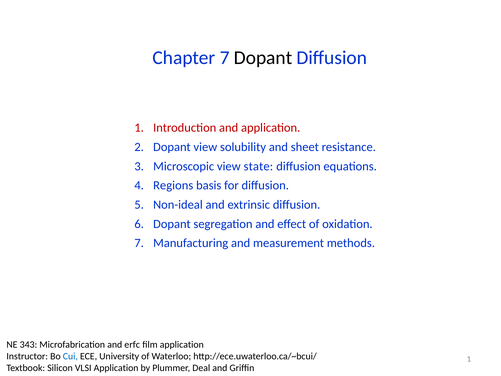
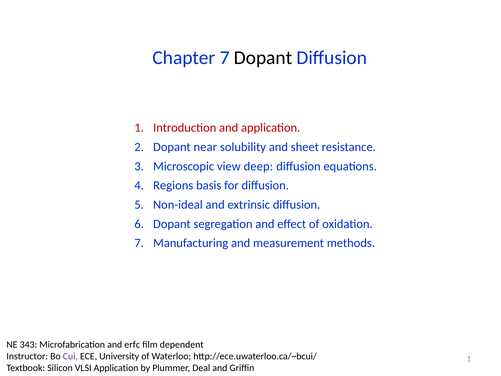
Dopant view: view -> near
state: state -> deep
film application: application -> dependent
Cui colour: blue -> purple
